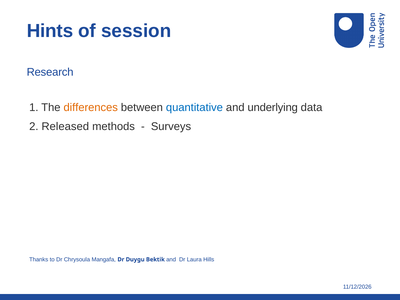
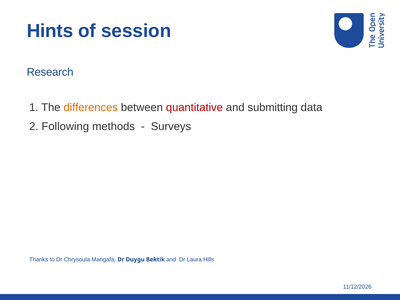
quantitative colour: blue -> red
underlying: underlying -> submitting
Released: Released -> Following
